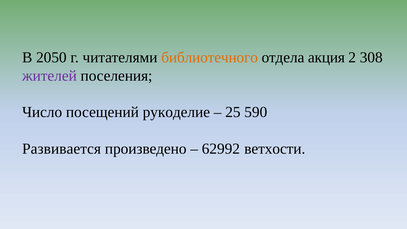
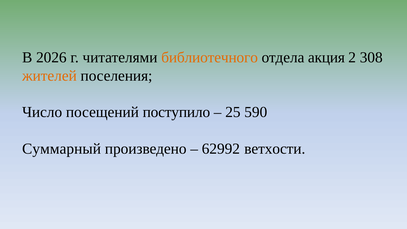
2050: 2050 -> 2026
жителей colour: purple -> orange
рукоделие: рукоделие -> поступило
Развивается: Развивается -> Суммарный
